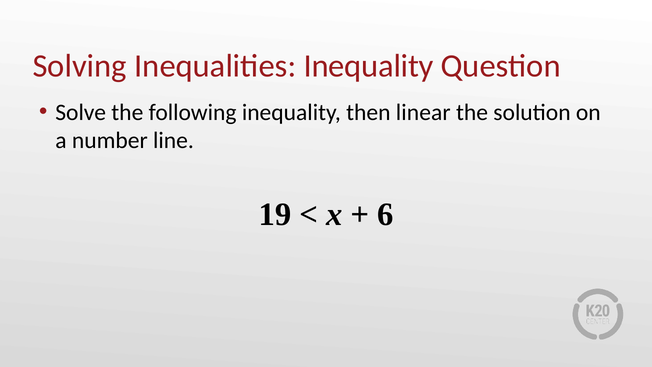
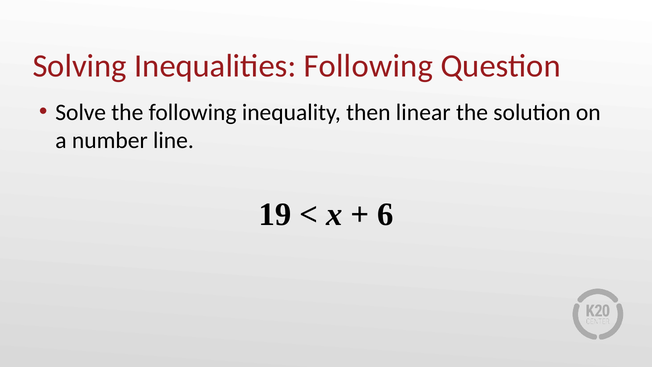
Inequalities Inequality: Inequality -> Following
